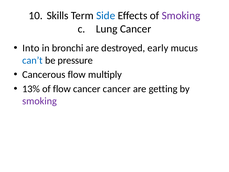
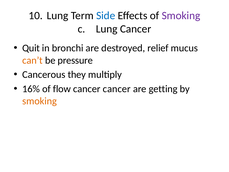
10 Skills: Skills -> Lung
Into: Into -> Quit
early: early -> relief
can’t colour: blue -> orange
Cancerous flow: flow -> they
13%: 13% -> 16%
smoking at (40, 101) colour: purple -> orange
